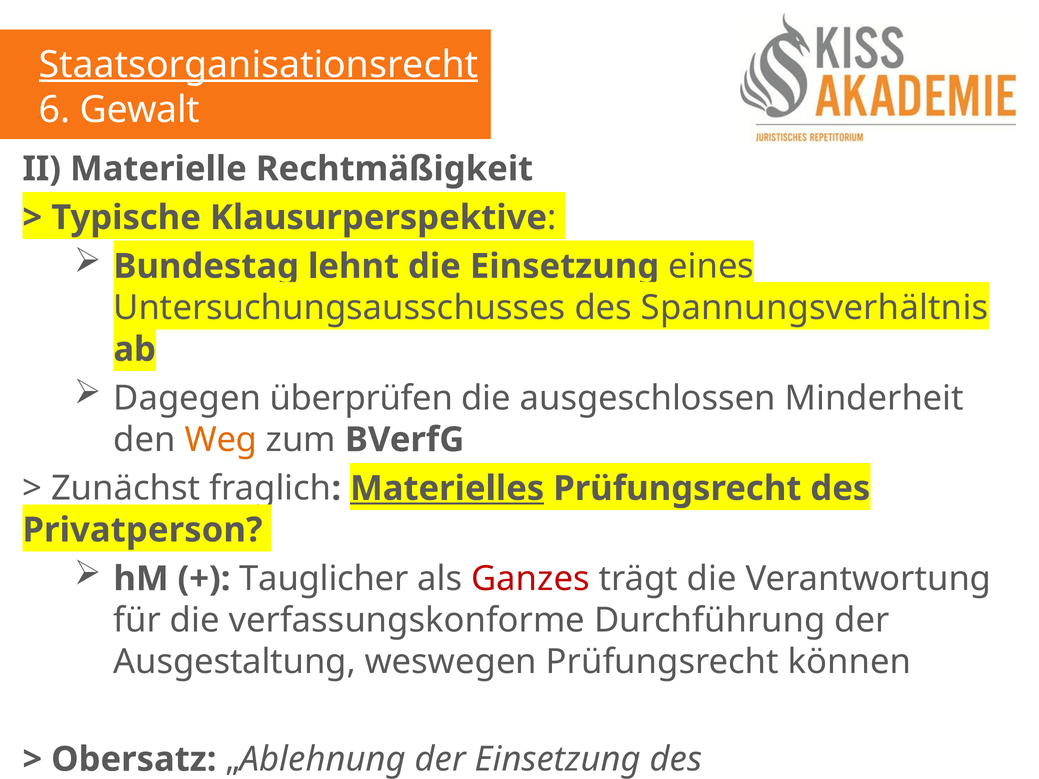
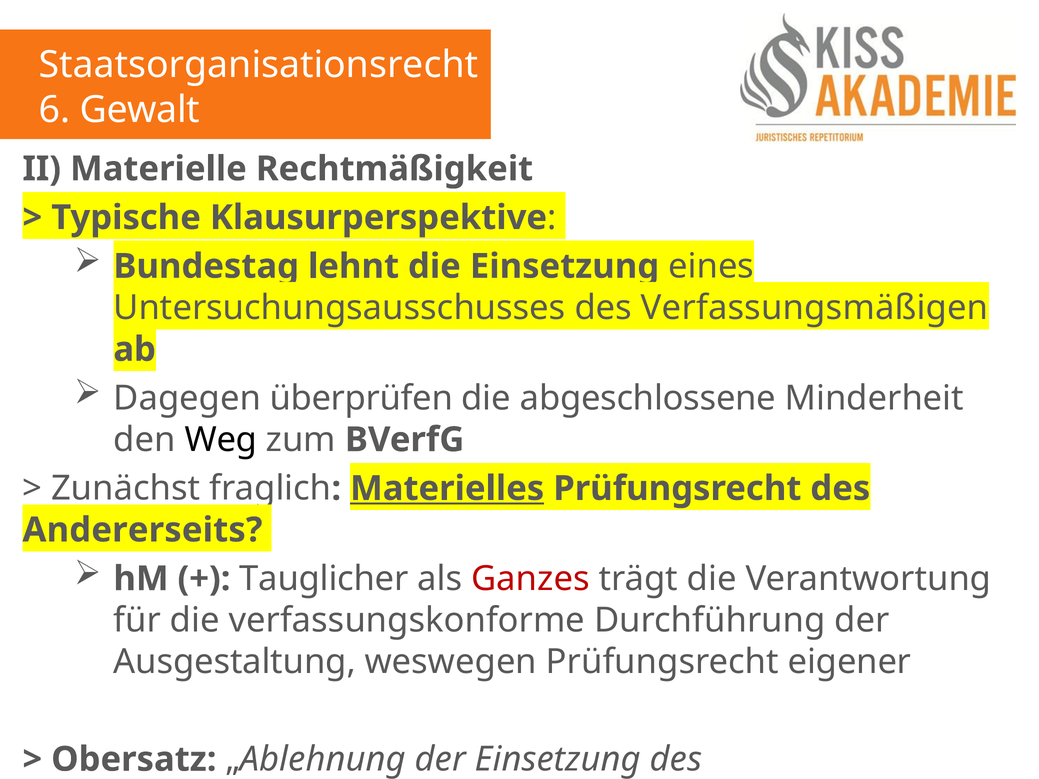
Staatsorganisationsrecht underline: present -> none
Spannungsverhältnis: Spannungsverhältnis -> Verfassungsmäßigen
ausgeschlossen: ausgeschlossen -> abgeschlossene
Weg colour: orange -> black
Privatperson: Privatperson -> Andererseits
können: können -> eigener
